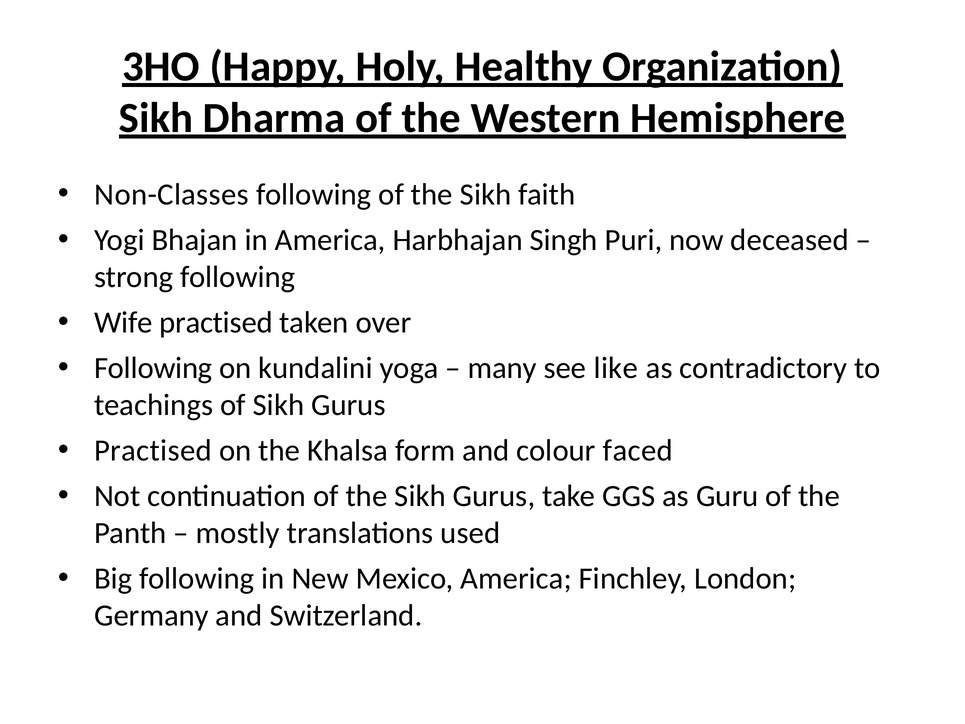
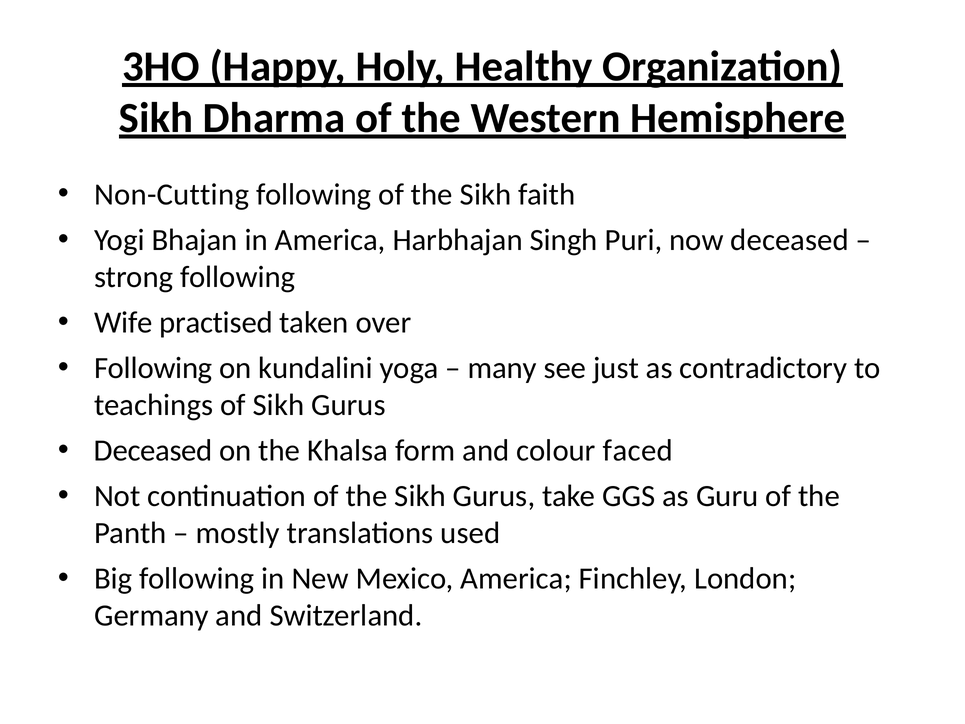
Non-Classes: Non-Classes -> Non-Cutting
like: like -> just
Practised at (153, 450): Practised -> Deceased
